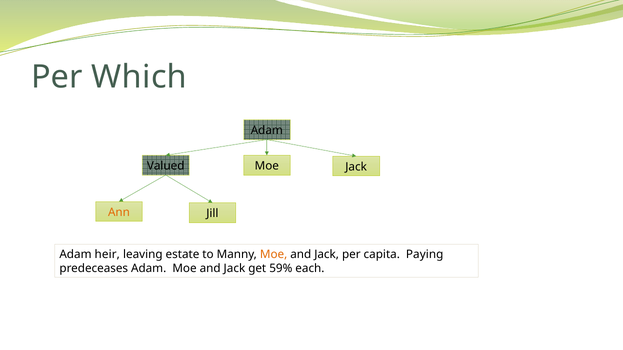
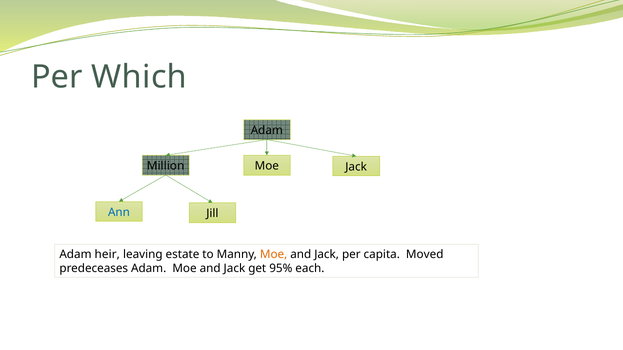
Valued: Valued -> Million
Ann colour: orange -> blue
Paying: Paying -> Moved
59%: 59% -> 95%
